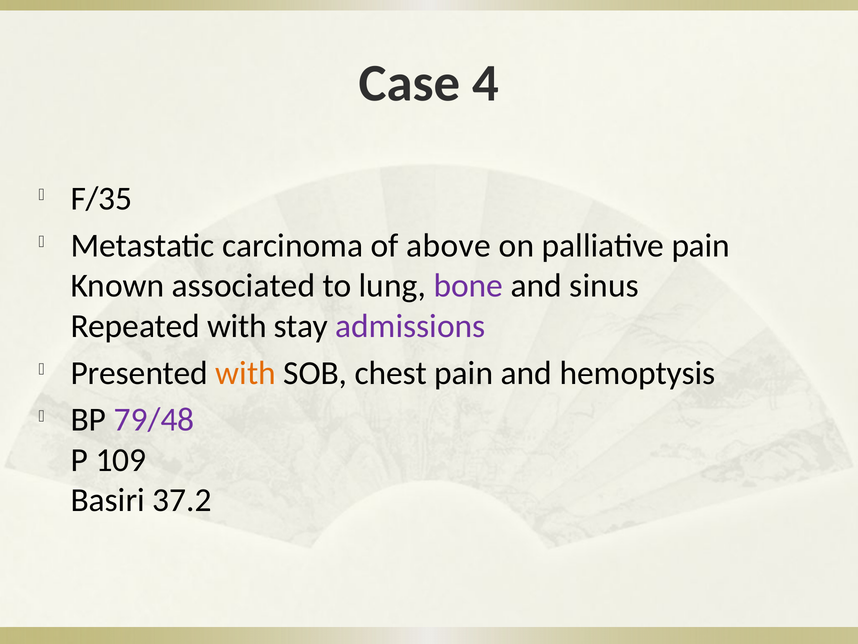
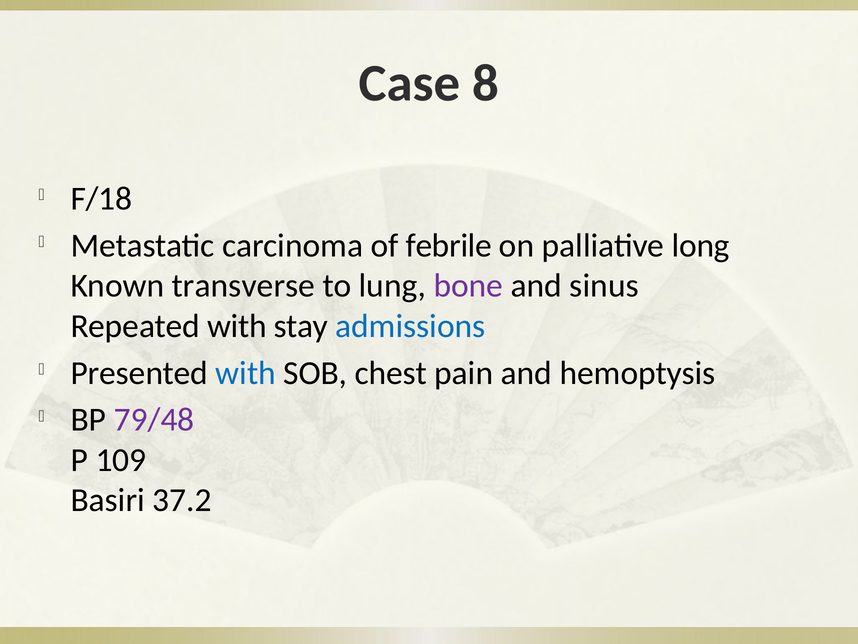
4: 4 -> 8
F/35: F/35 -> F/18
above: above -> febrile
palliative pain: pain -> long
associated: associated -> transverse
admissions colour: purple -> blue
with at (246, 373) colour: orange -> blue
